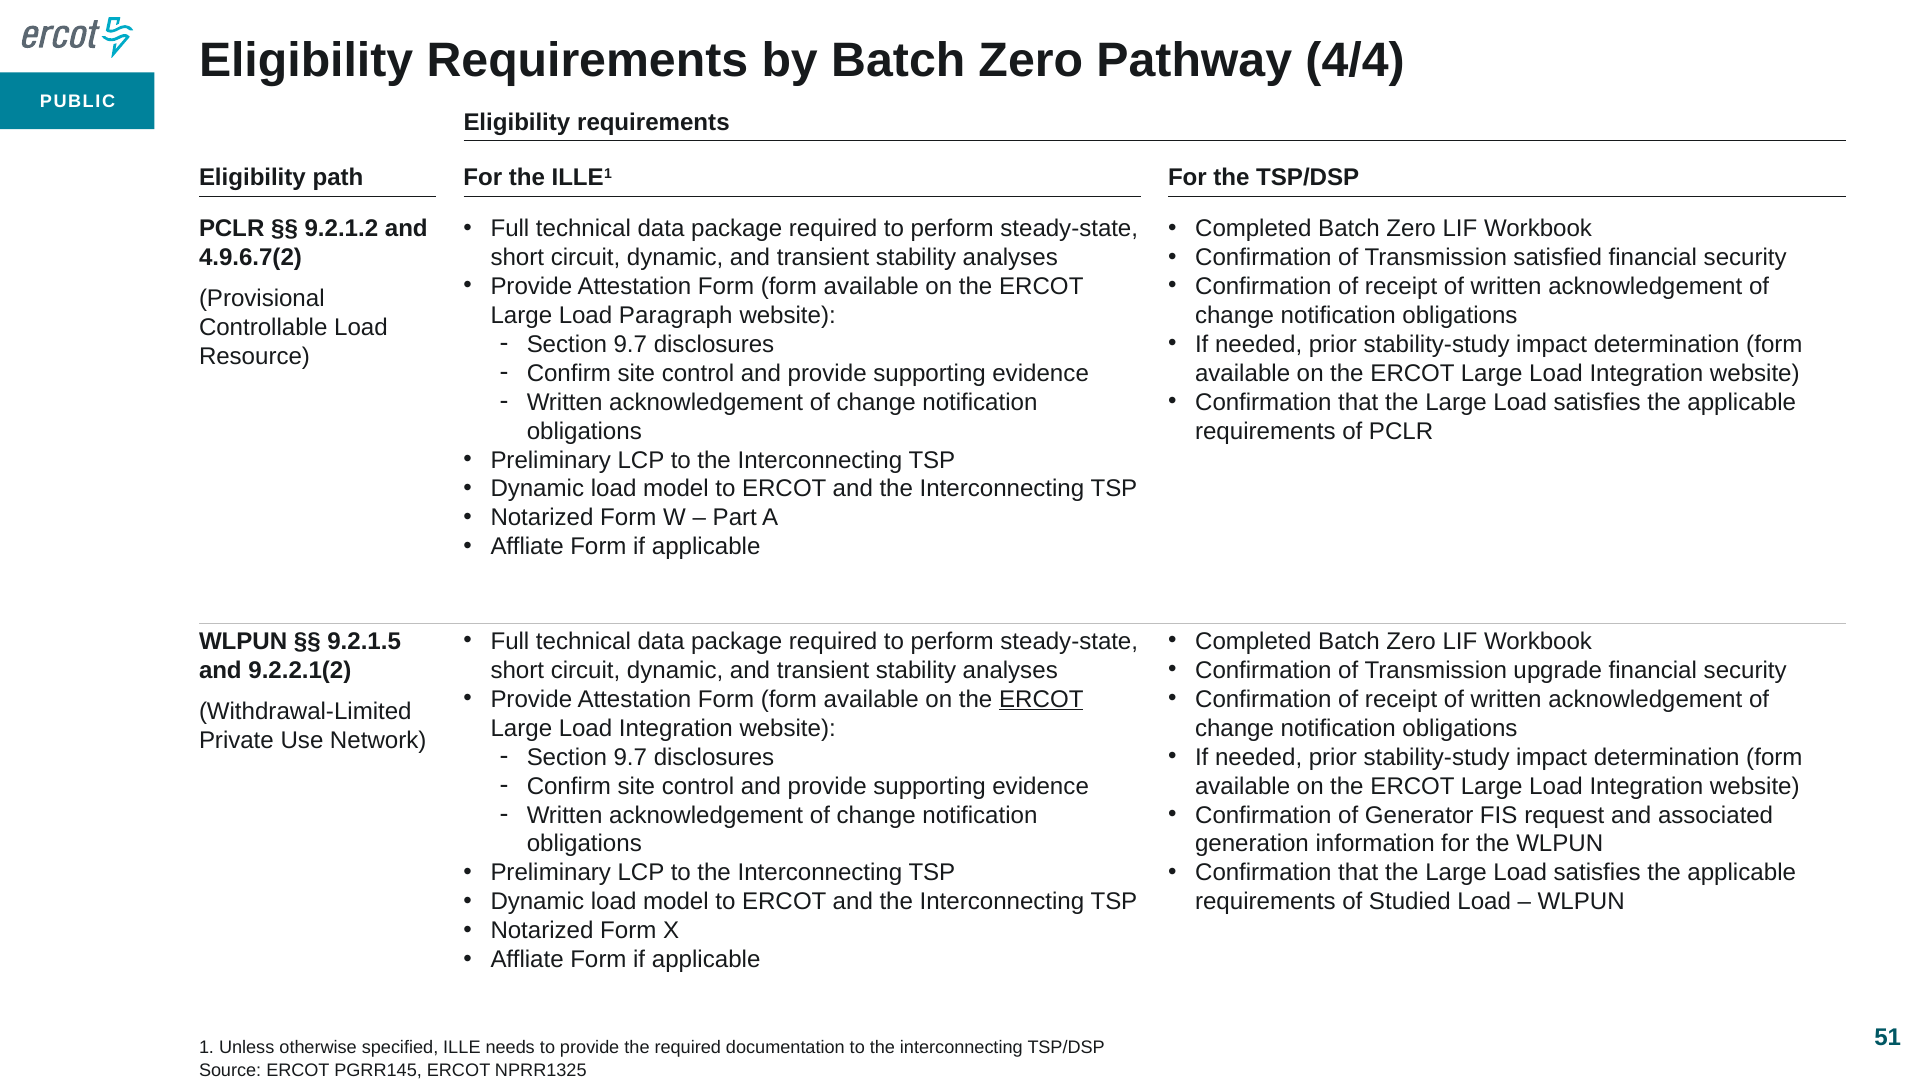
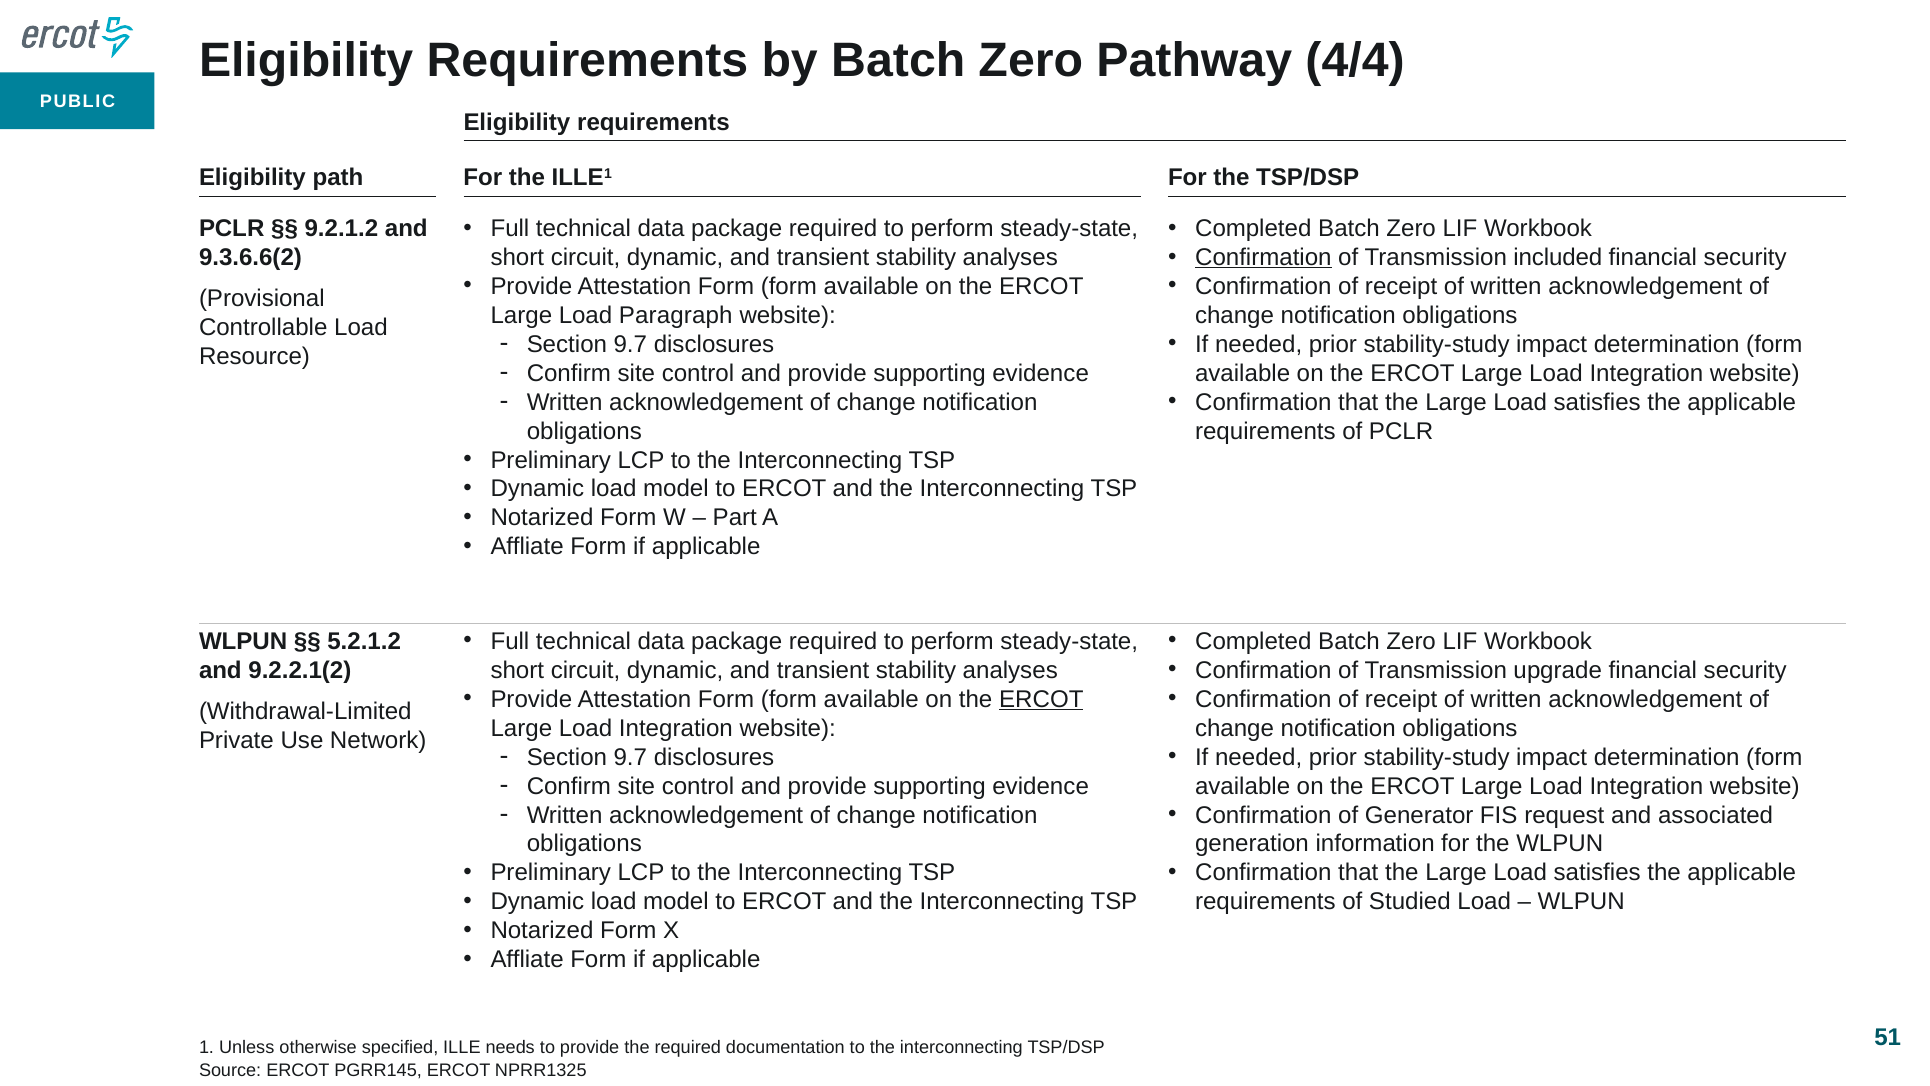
Confirmation at (1263, 257) underline: none -> present
satisfied: satisfied -> included
4.9.6.7(2: 4.9.6.7(2 -> 9.3.6.6(2
9.2.1.5: 9.2.1.5 -> 5.2.1.2
